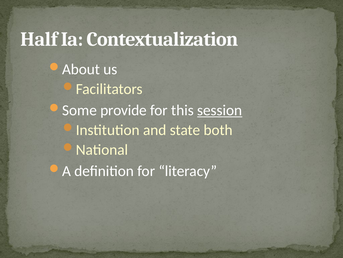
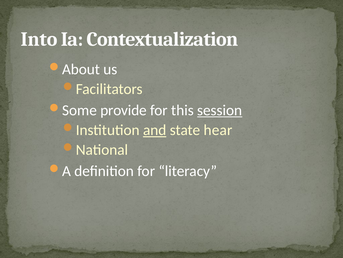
Half: Half -> Into
and underline: none -> present
both: both -> hear
